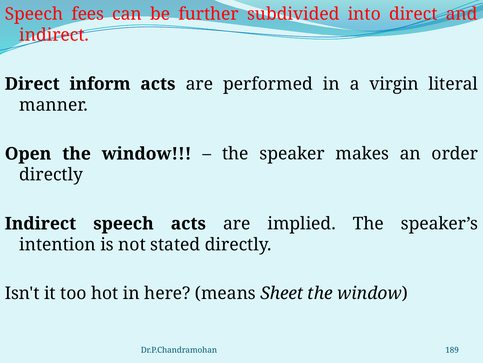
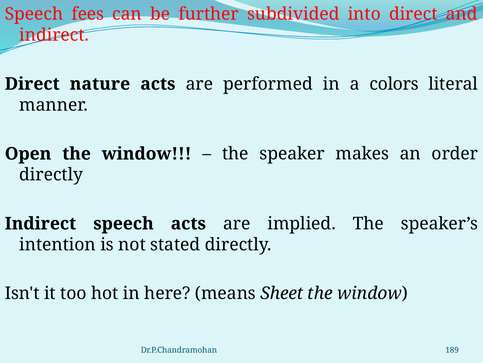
inform: inform -> nature
virgin: virgin -> colors
